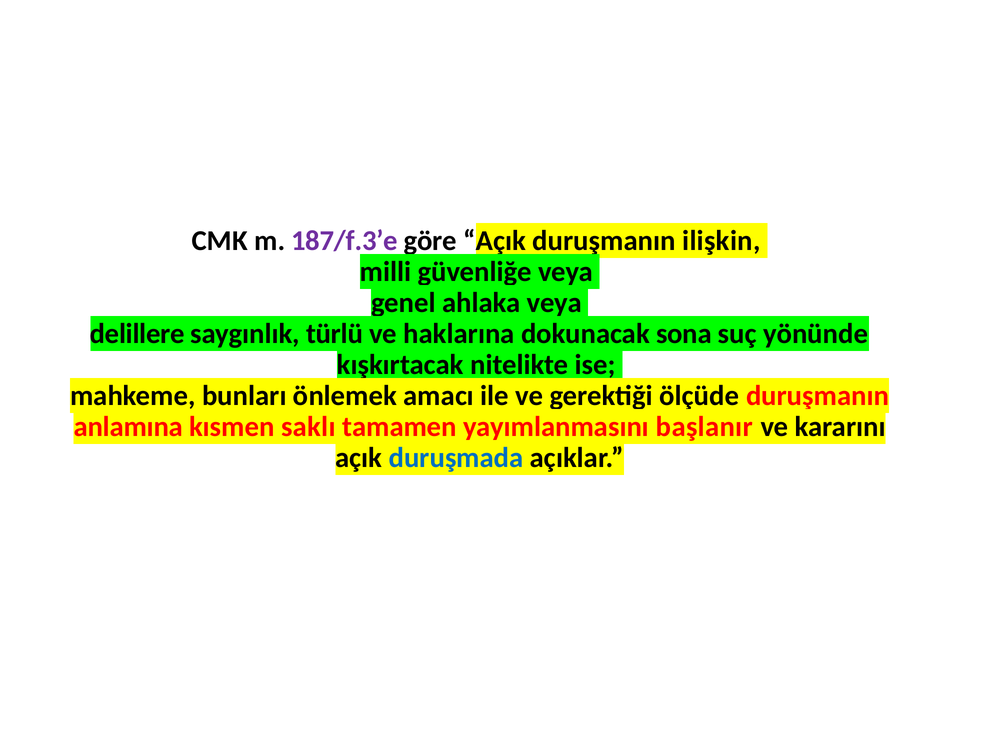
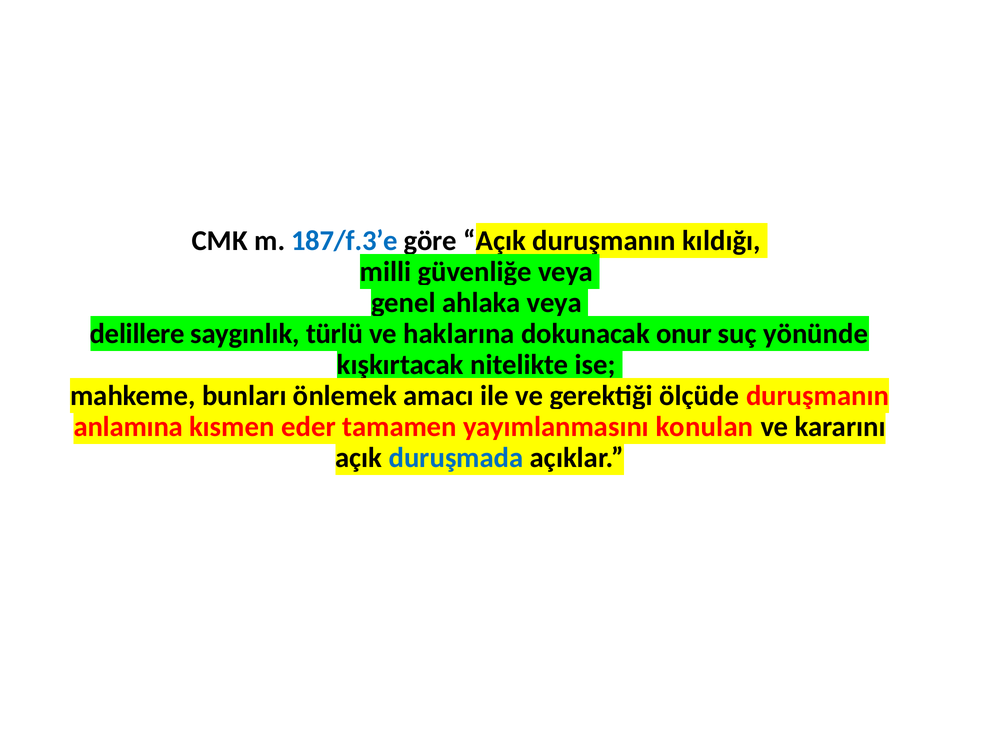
187/f.3’e colour: purple -> blue
ilişkin: ilişkin -> kıldığı
sona: sona -> onur
saklı: saklı -> eder
başlanır: başlanır -> konulan
